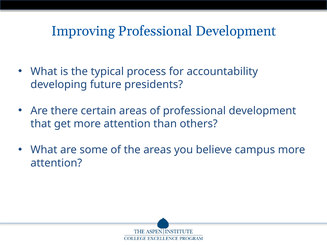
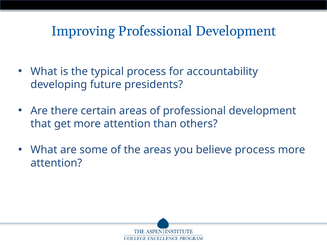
believe campus: campus -> process
